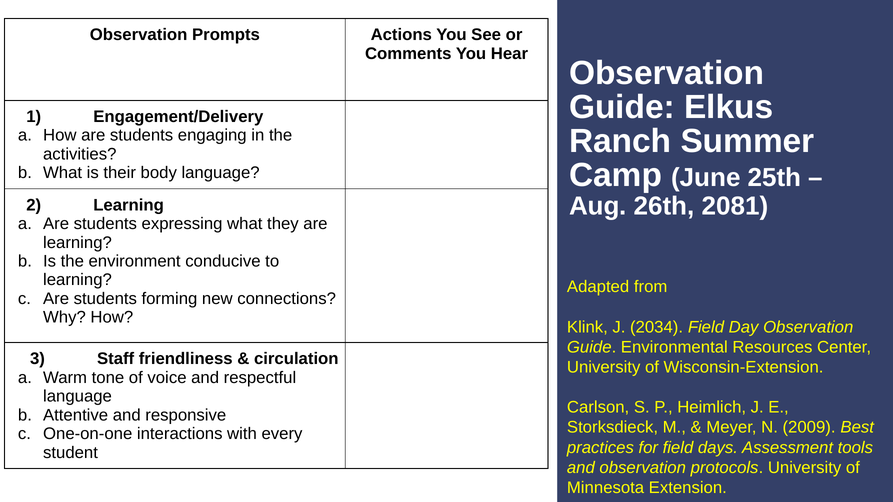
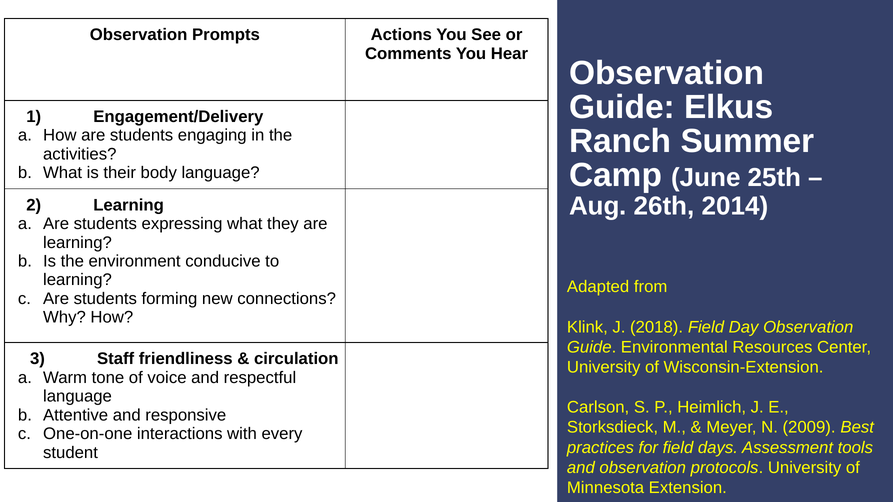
2081: 2081 -> 2014
2034: 2034 -> 2018
